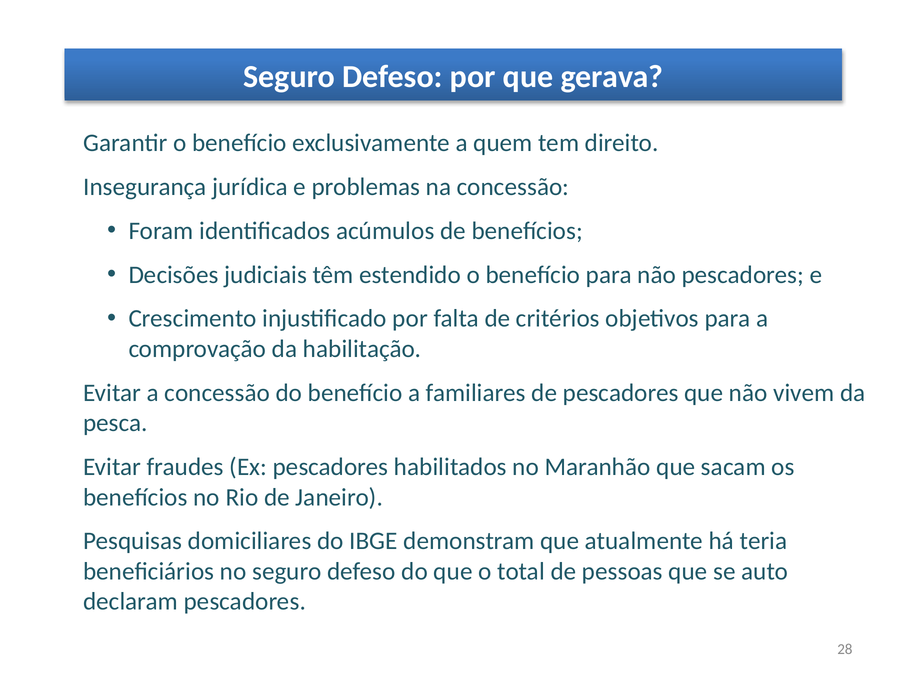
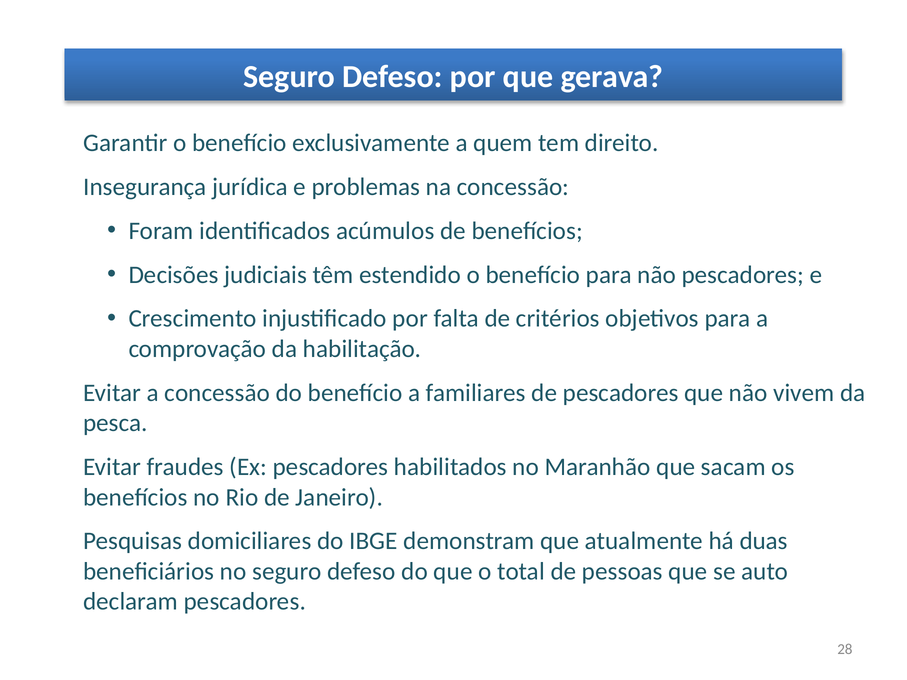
teria: teria -> duas
